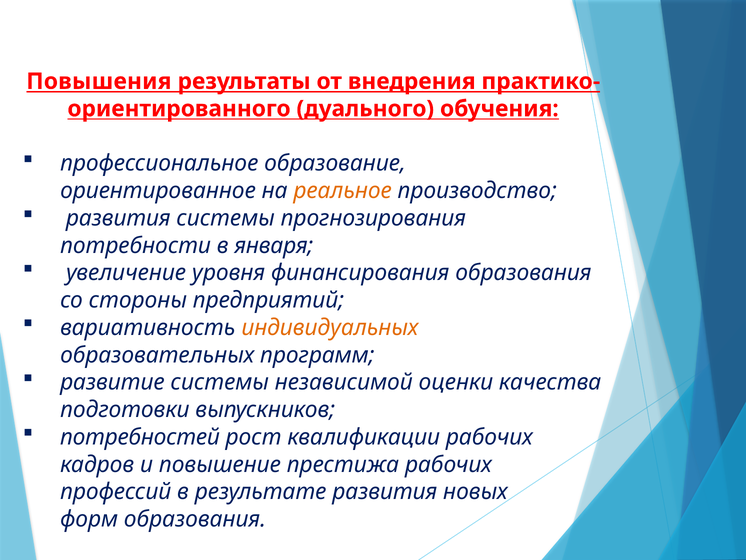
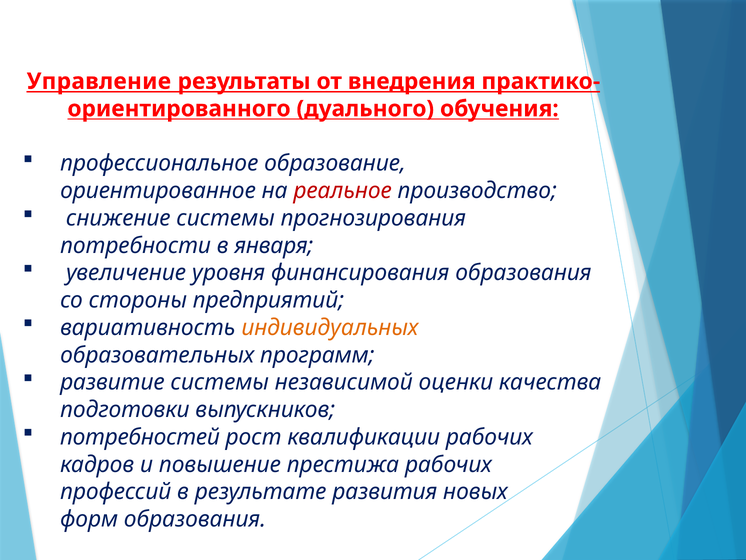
Повышения: Повышения -> Управление
реальное colour: orange -> red
развития at (118, 218): развития -> снижение
